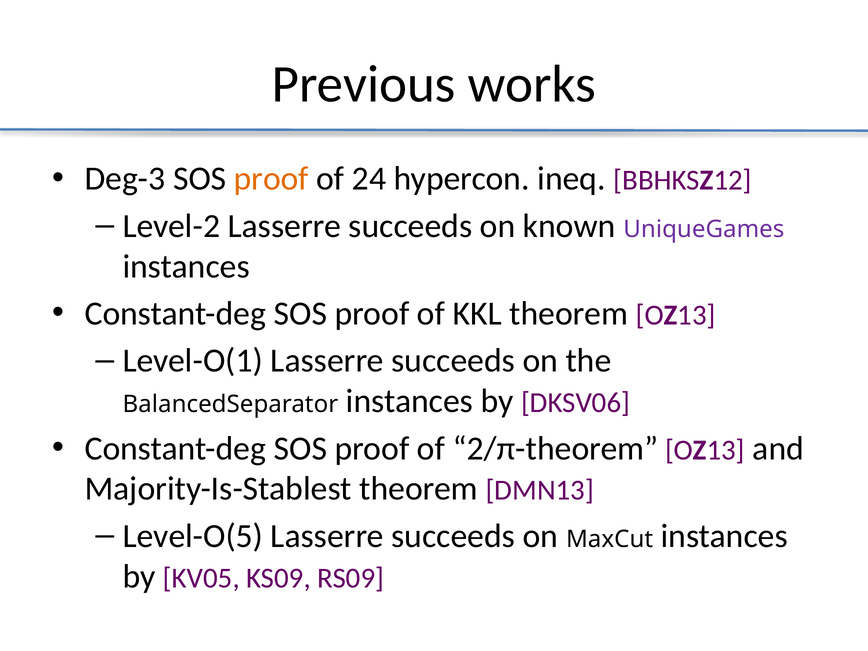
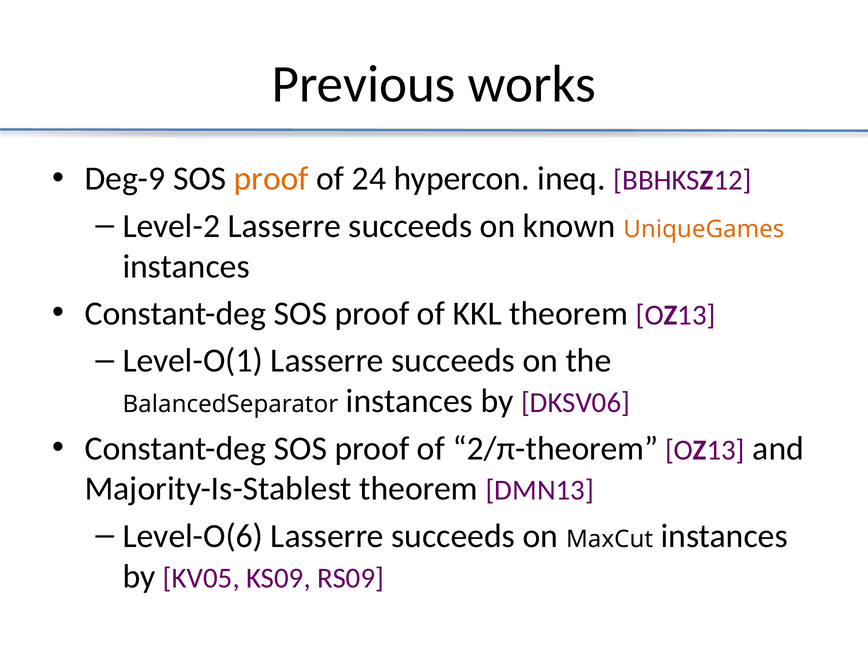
Deg-3: Deg-3 -> Deg-9
UniqueGames colour: purple -> orange
Level-O(5: Level-O(5 -> Level-O(6
